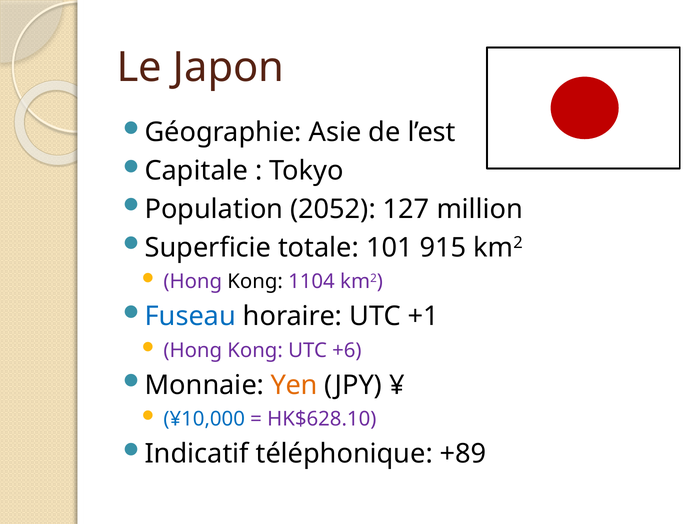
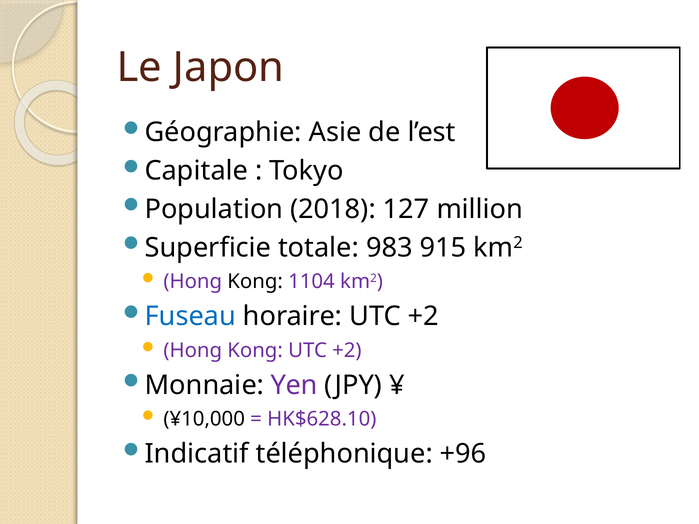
2052: 2052 -> 2018
101: 101 -> 983
horaire UTC +1: +1 -> +2
Kong UTC +6: +6 -> +2
Yen colour: orange -> purple
¥10,000 colour: blue -> black
+89: +89 -> +96
